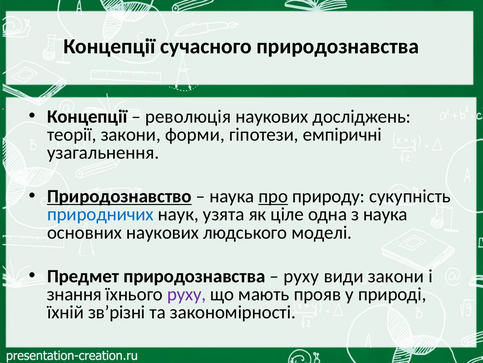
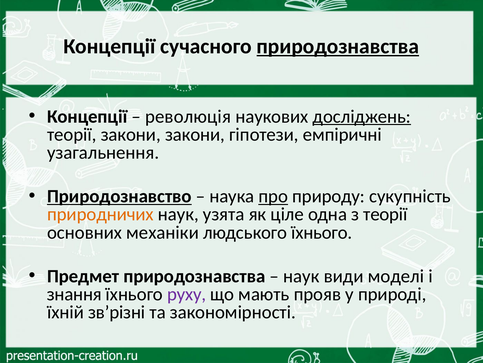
природознавства at (338, 46) underline: none -> present
досліджень underline: none -> present
закони форми: форми -> закони
природничих colour: blue -> orange
з наука: наука -> теорії
основних наукових: наукових -> механіки
людського моделі: моделі -> їхнього
руху at (301, 276): руху -> наук
види закони: закони -> моделі
